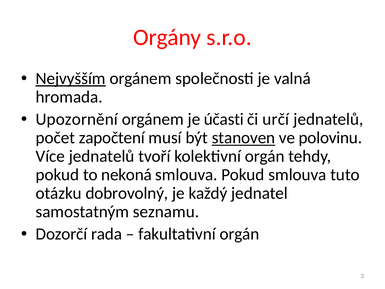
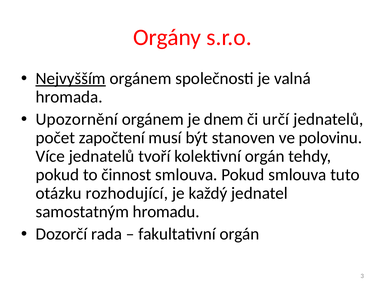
účasti: účasti -> dnem
stanoven underline: present -> none
nekoná: nekoná -> činnost
dobrovolný: dobrovolný -> rozhodující
seznamu: seznamu -> hromadu
